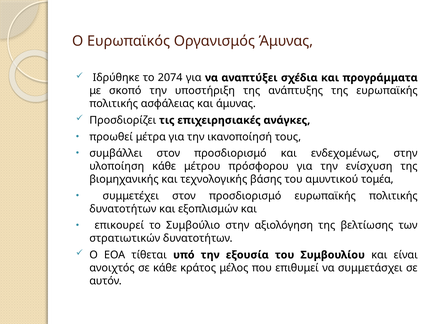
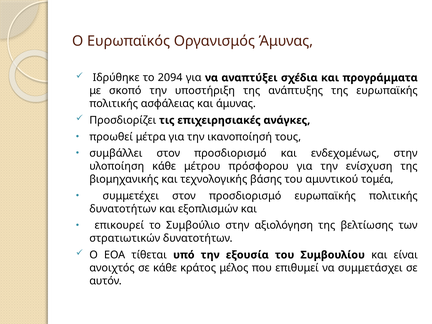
2074: 2074 -> 2094
